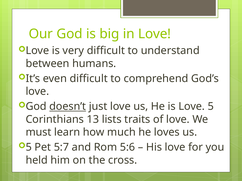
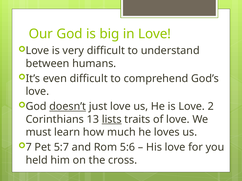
Love 5: 5 -> 2
lists underline: none -> present
5 at (29, 148): 5 -> 7
